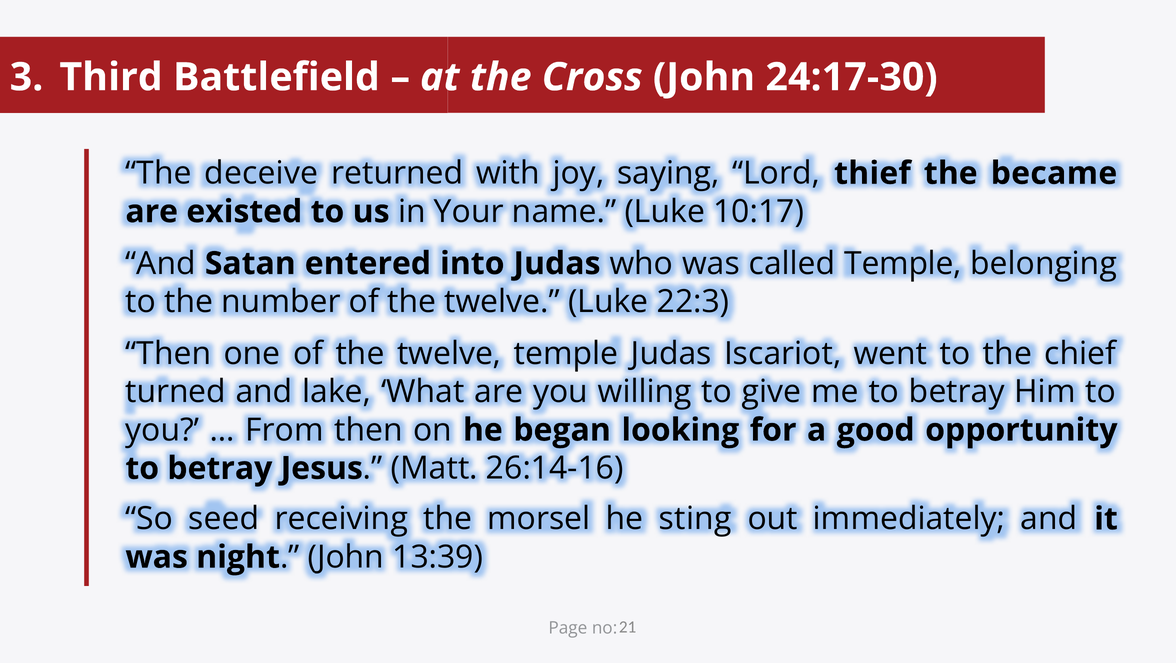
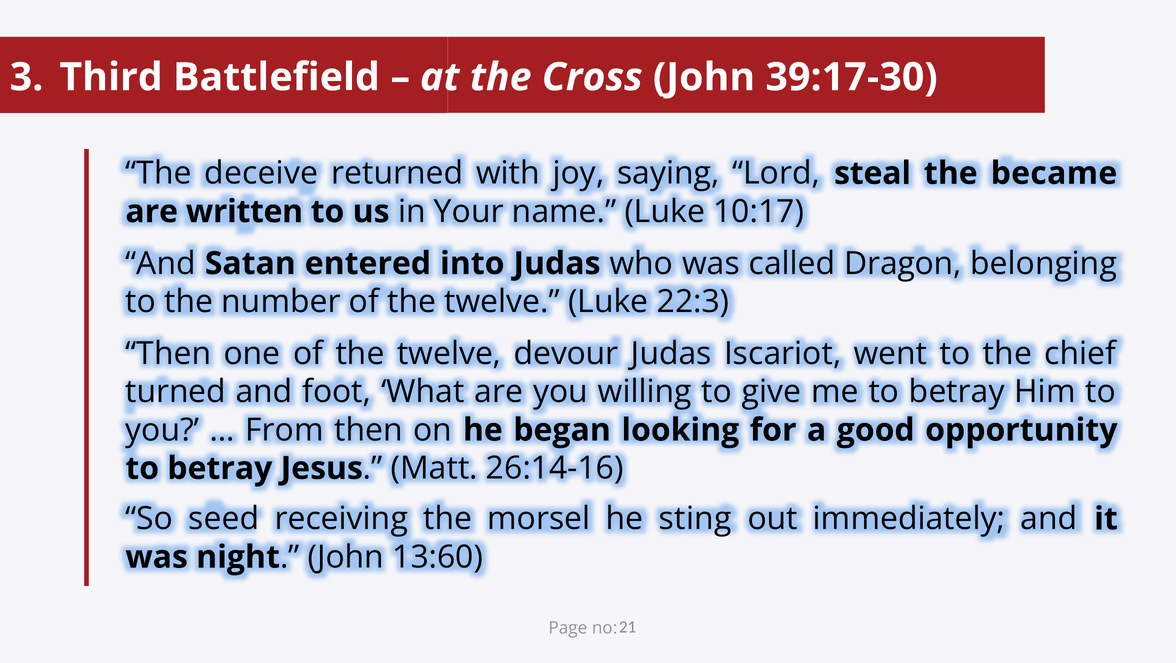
24:17-30: 24:17-30 -> 39:17-30
thief: thief -> steal
existed: existed -> written
called Temple: Temple -> Dragon
twelve temple: temple -> devour
lake: lake -> foot
13:39: 13:39 -> 13:60
